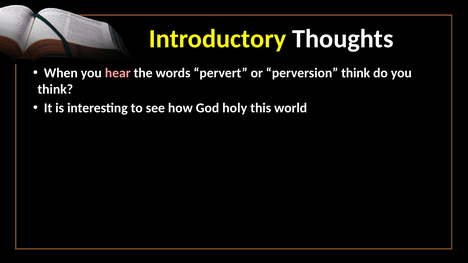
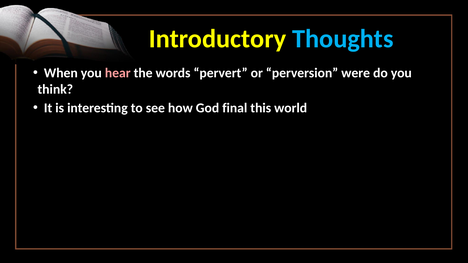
Thoughts colour: white -> light blue
perversion think: think -> were
holy: holy -> final
